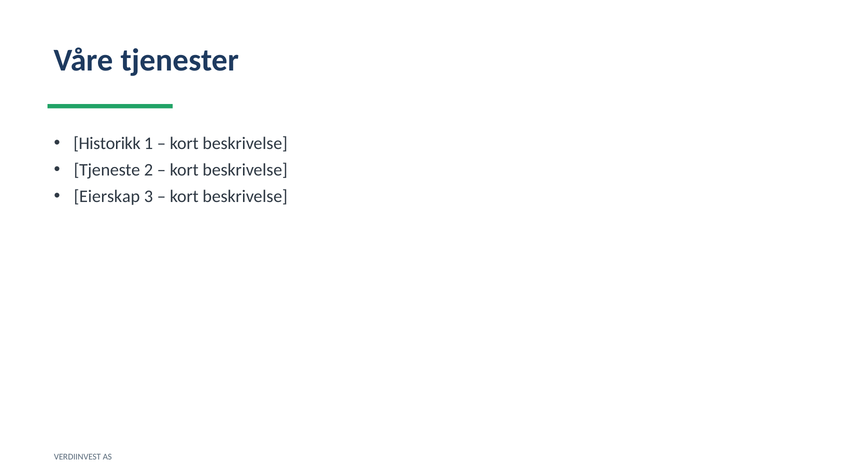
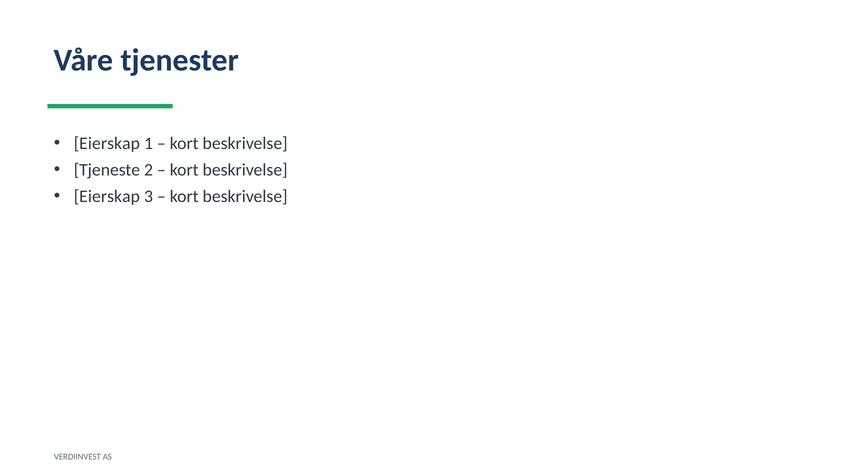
Historikk at (107, 143): Historikk -> Eierskap
